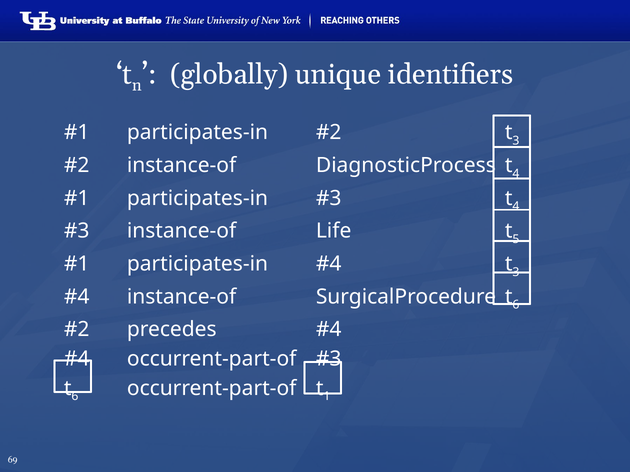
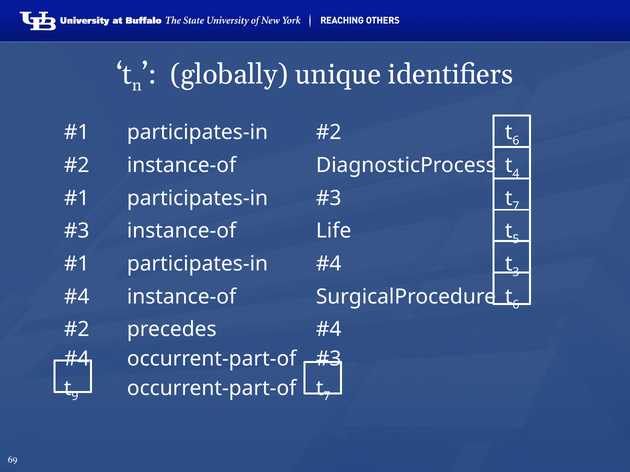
3 at (516, 141): 3 -> 6
4 at (516, 207): 4 -> 7
6 at (75, 397): 6 -> 9
1 at (327, 397): 1 -> 7
